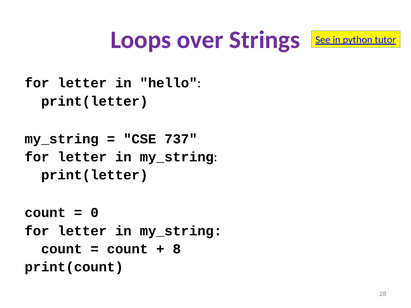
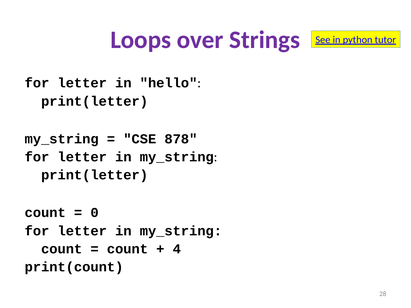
737: 737 -> 878
8: 8 -> 4
